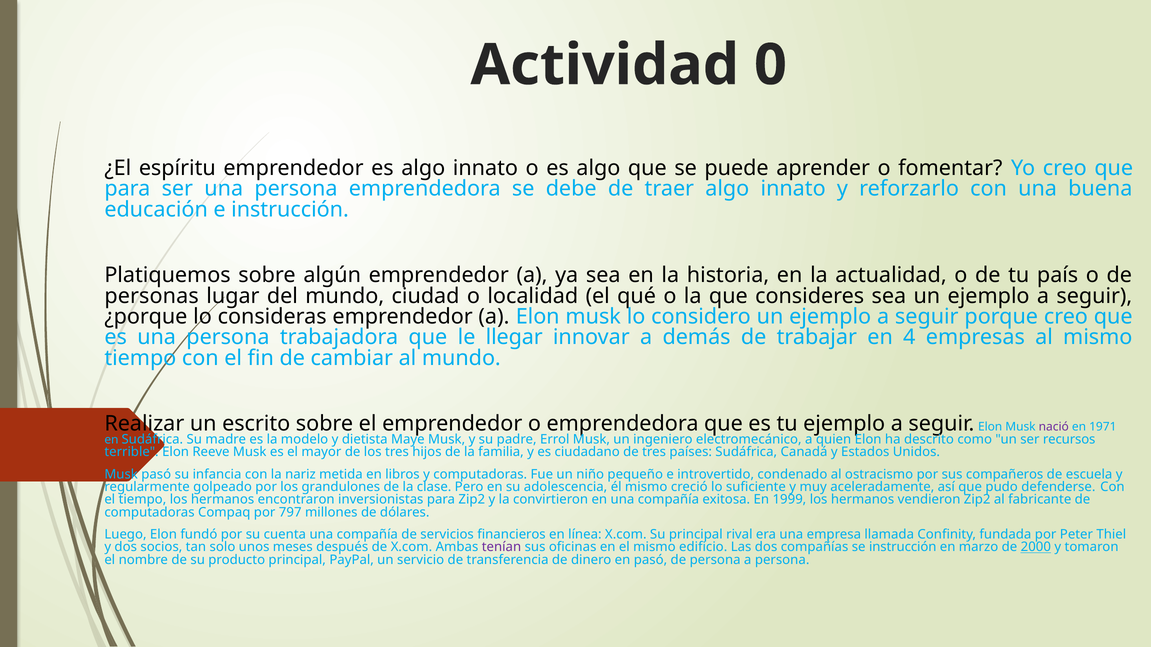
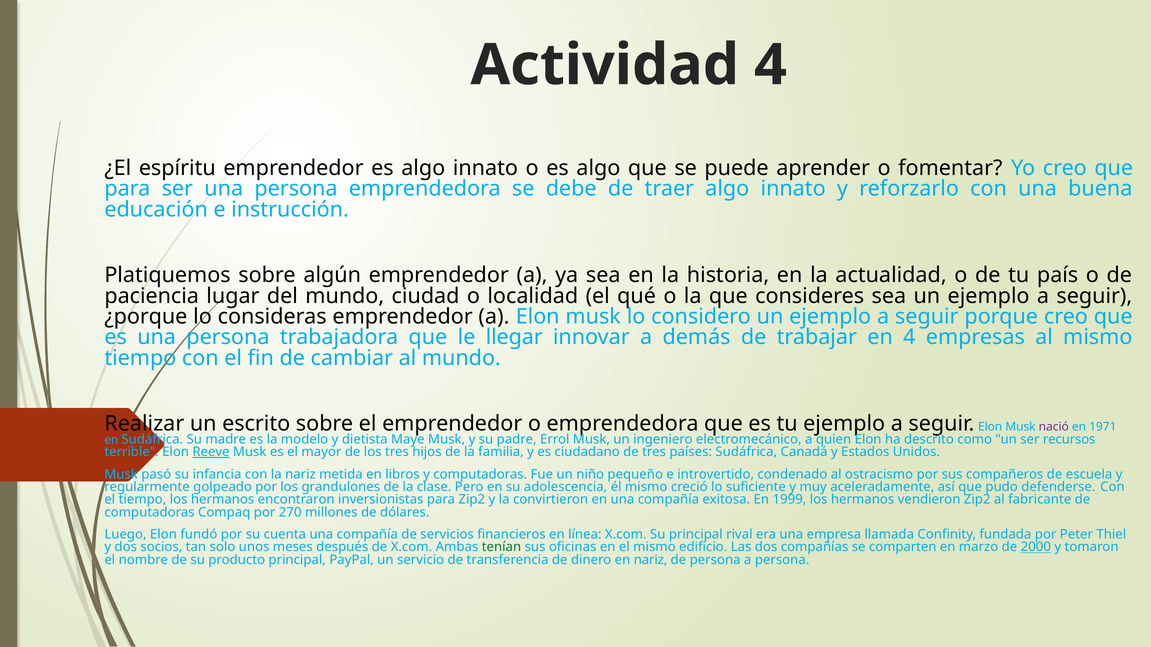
Actividad 0: 0 -> 4
personas: personas -> paciencia
Reeve underline: none -> present
797: 797 -> 270
tenían colour: purple -> green
se instrucción: instrucción -> comparten
en pasó: pasó -> nariz
